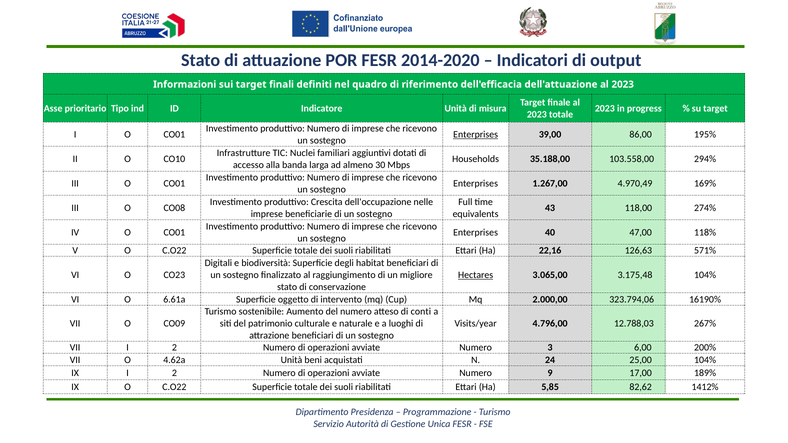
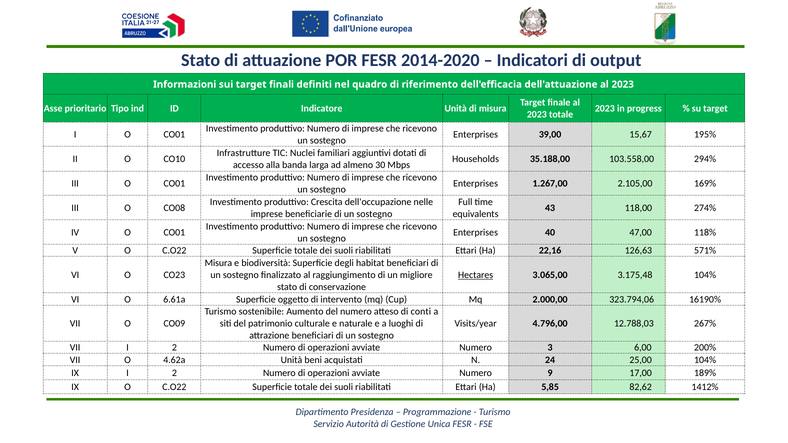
Enterprises at (476, 135) underline: present -> none
86,00: 86,00 -> 15,67
4.970,49: 4.970,49 -> 2.105,00
Digitali at (218, 263): Digitali -> Misura
